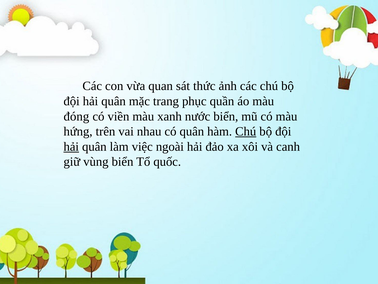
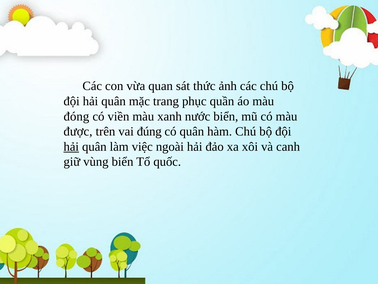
hứng: hứng -> được
nhau: nhau -> đúng
Chú at (246, 131) underline: present -> none
